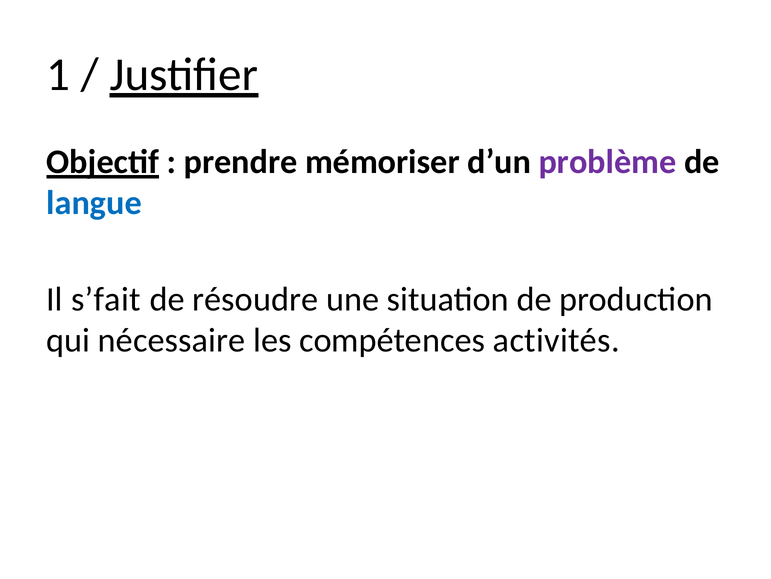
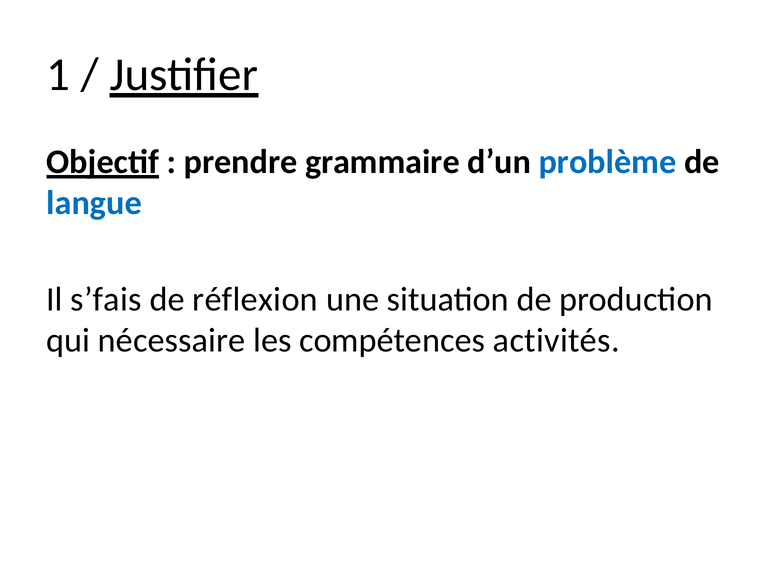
mémoriser: mémoriser -> grammaire
problème colour: purple -> blue
s’fait: s’fait -> s’fais
résoudre: résoudre -> réflexion
